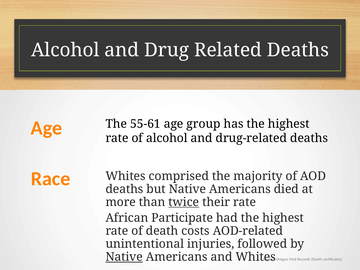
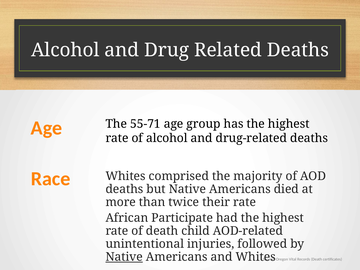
55-61: 55-61 -> 55-71
twice underline: present -> none
costs: costs -> child
